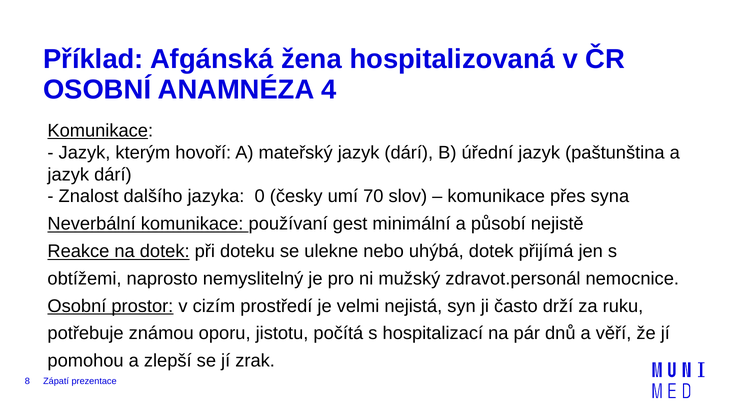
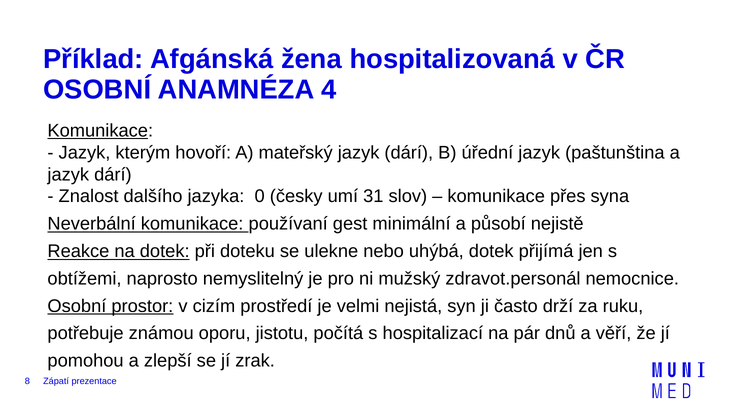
70: 70 -> 31
